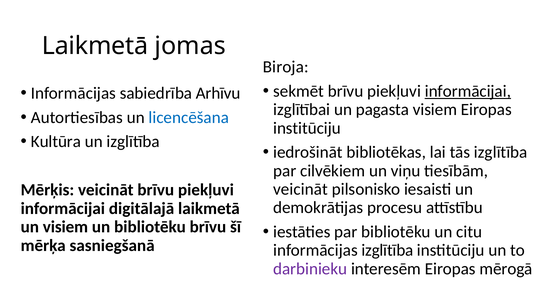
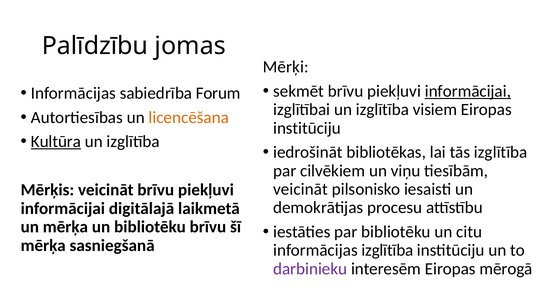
Laikmetā at (95, 46): Laikmetā -> Palīdzību
Biroja: Biroja -> Mērķi
Arhīvu: Arhīvu -> Forum
izglītībai un pagasta: pagasta -> izglītība
licencēšana colour: blue -> orange
Kultūra underline: none -> present
un visiem: visiem -> mērķa
